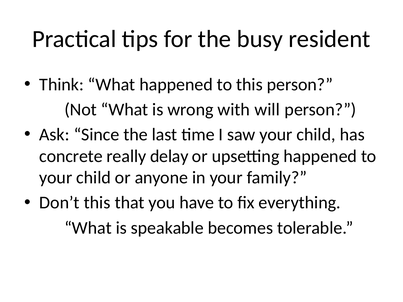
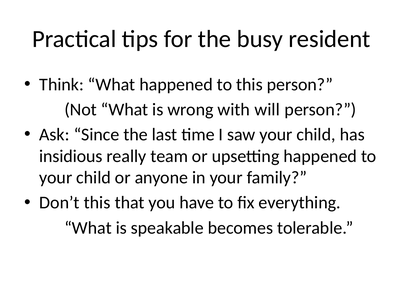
concrete: concrete -> insidious
delay: delay -> team
